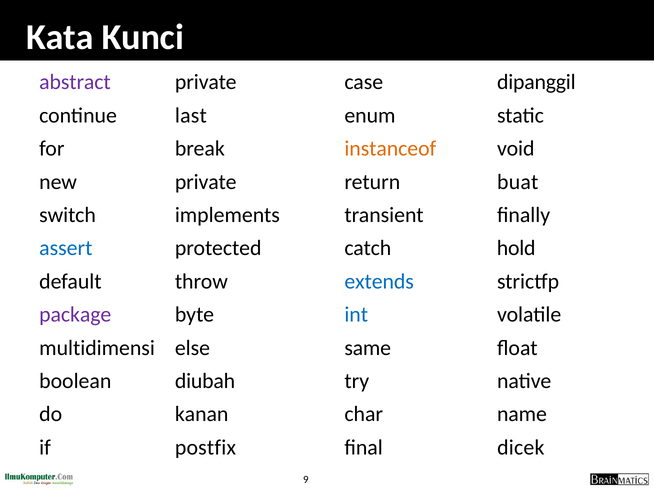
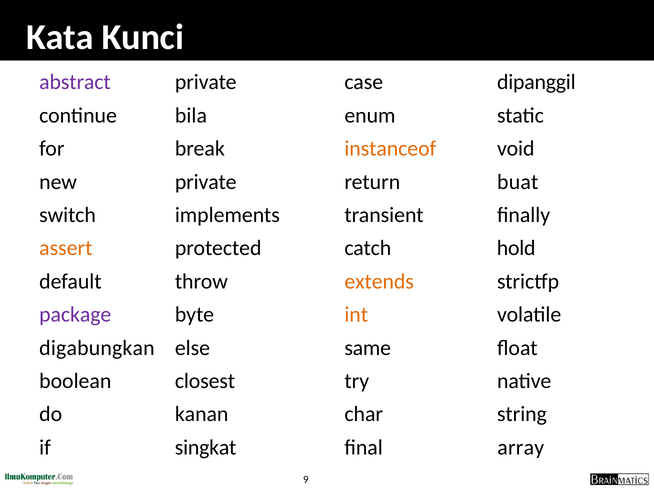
last: last -> bila
assert colour: blue -> orange
extends colour: blue -> orange
int colour: blue -> orange
multidimensi: multidimensi -> digabungkan
diubah: diubah -> closest
name: name -> string
postfix: postfix -> singkat
dicek: dicek -> array
